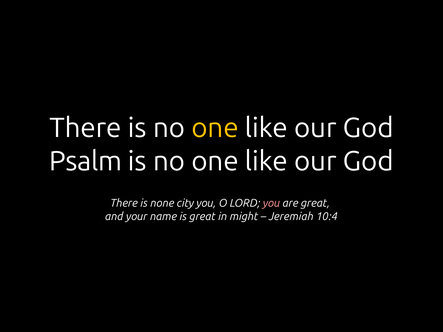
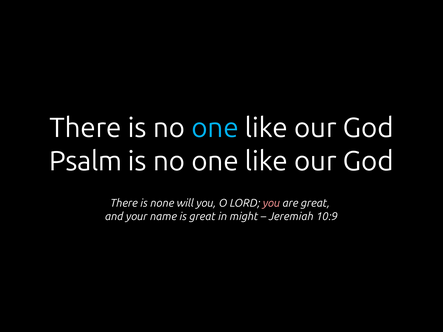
one at (215, 128) colour: yellow -> light blue
city: city -> will
10:4: 10:4 -> 10:9
